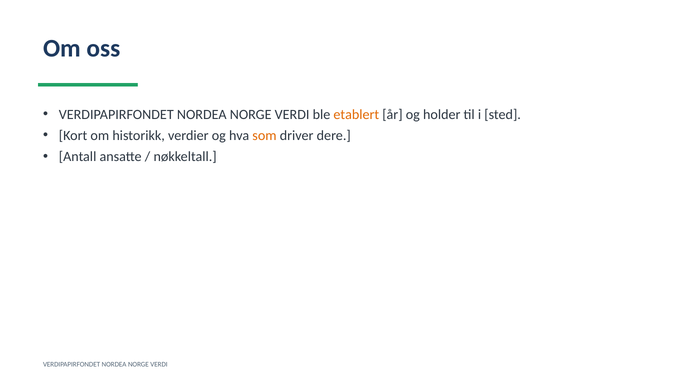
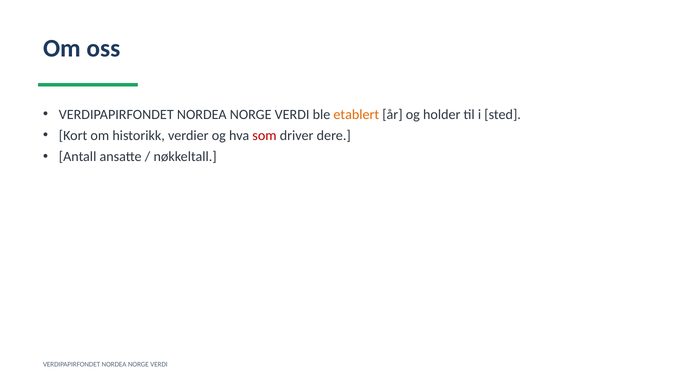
som colour: orange -> red
